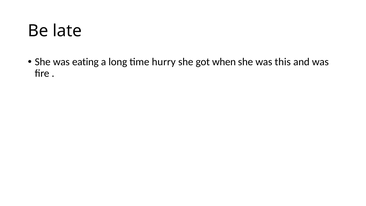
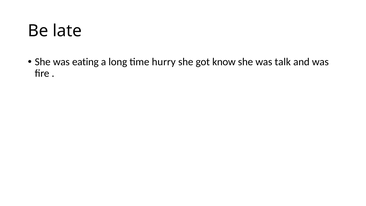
when: when -> know
this: this -> talk
